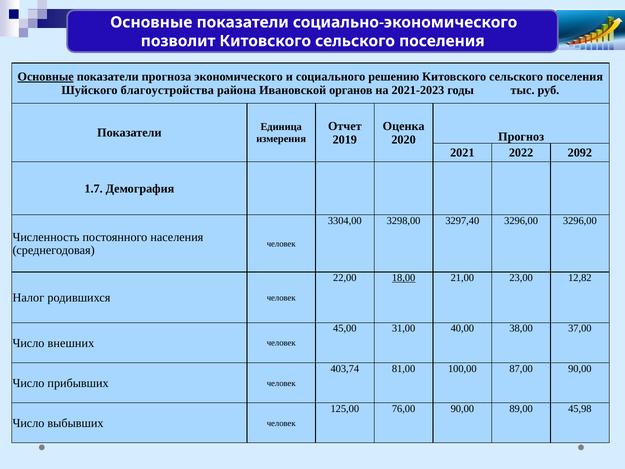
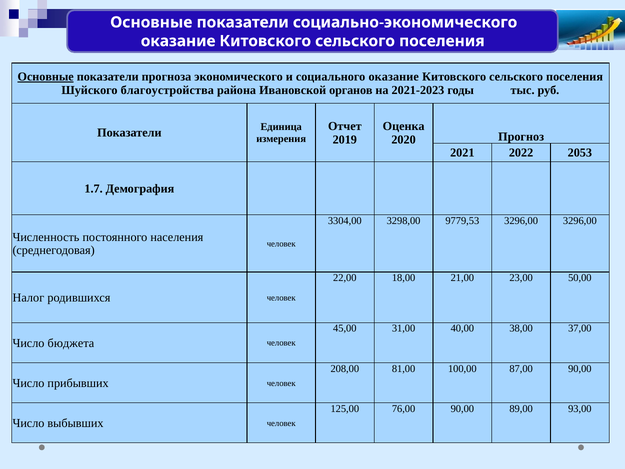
позволит at (178, 41): позволит -> оказание
социального решению: решению -> оказание
2092: 2092 -> 2053
3297,40: 3297,40 -> 9779,53
18,00 underline: present -> none
12,82: 12,82 -> 50,00
внешних: внешних -> бюджета
403,74: 403,74 -> 208,00
45,98: 45,98 -> 93,00
